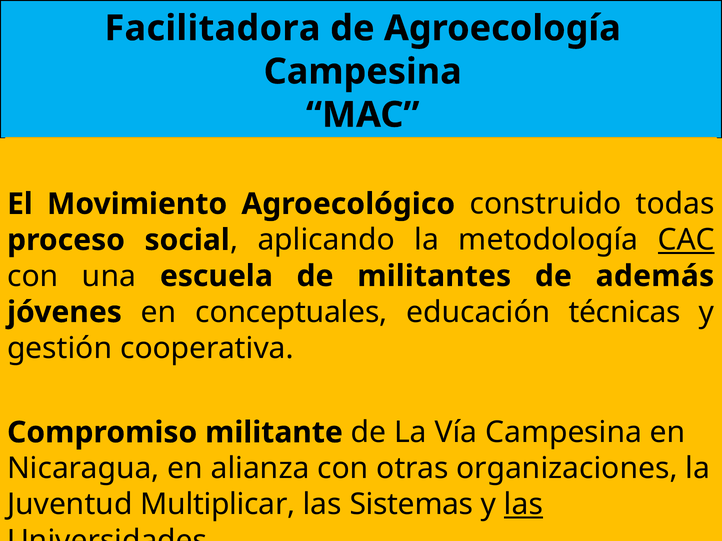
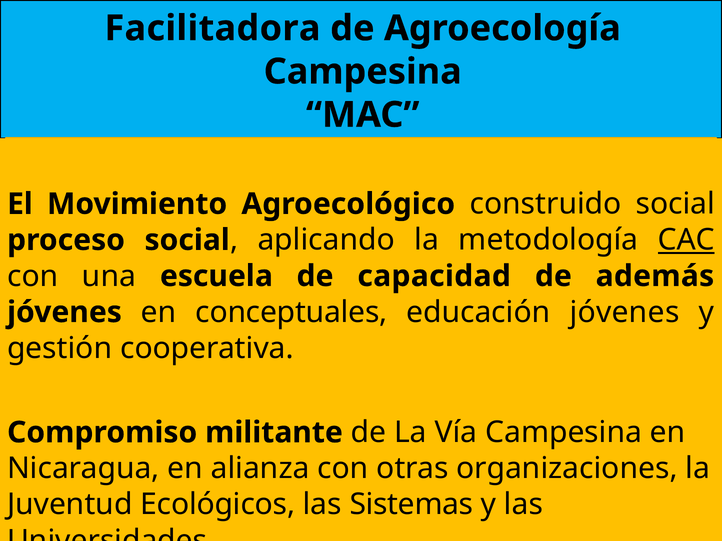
todas at (675, 204): todas -> social
militantes at (434, 276): militantes -> capacidad
educación técnicas: técnicas -> jóvenes
Multiplicar: Multiplicar -> Ecológicos
las at (523, 505) underline: present -> none
